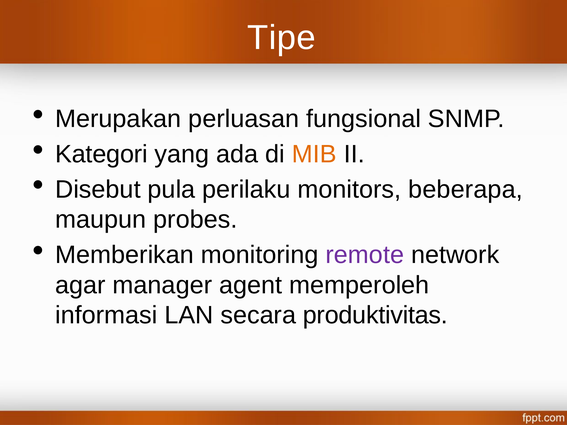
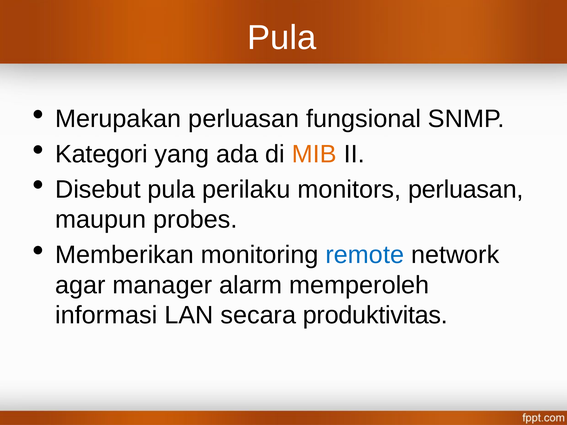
Tipe at (282, 38): Tipe -> Pula
monitors beberapa: beberapa -> perluasan
remote colour: purple -> blue
agent: agent -> alarm
